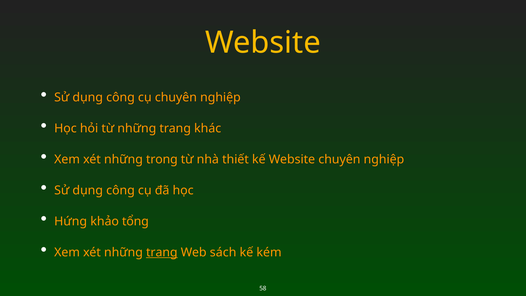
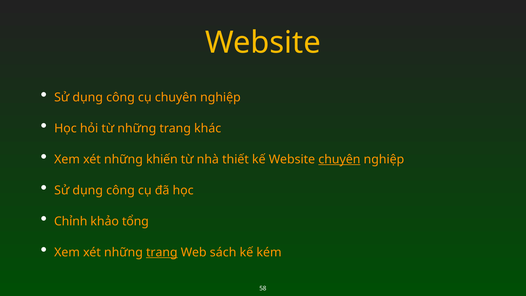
trong: trong -> khiến
chuyên at (339, 159) underline: none -> present
Hứng: Hứng -> Chỉnh
